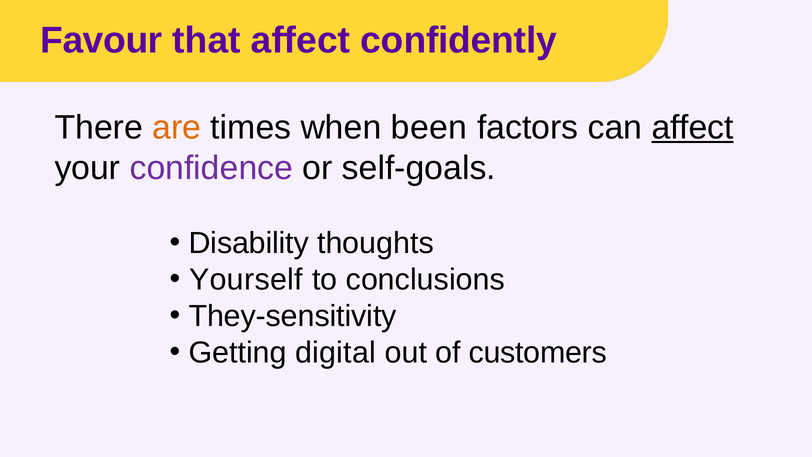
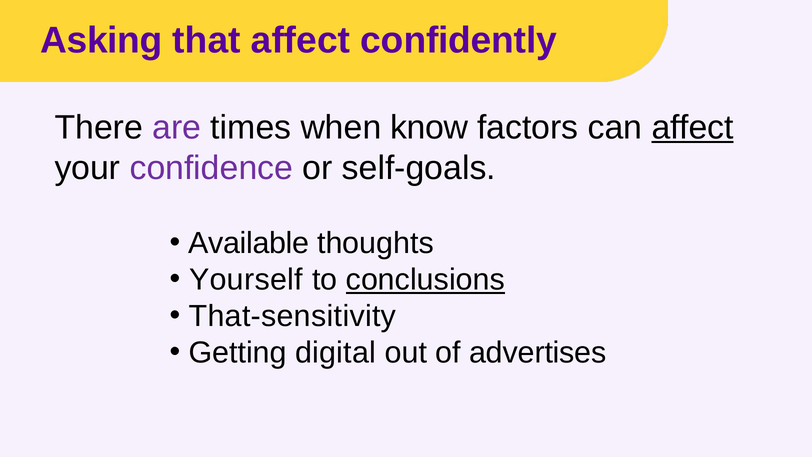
Favour: Favour -> Asking
are colour: orange -> purple
been: been -> know
Disability: Disability -> Available
conclusions underline: none -> present
They-sensitivity: They-sensitivity -> That-sensitivity
customers: customers -> advertises
